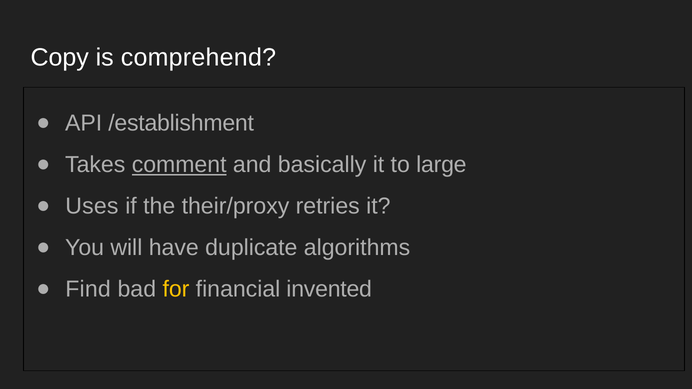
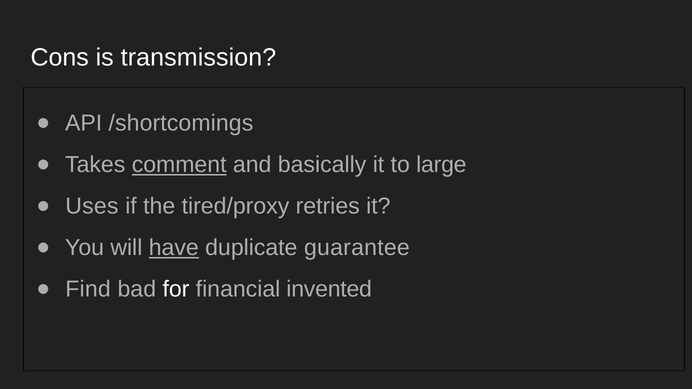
Copy: Copy -> Cons
comprehend: comprehend -> transmission
/establishment: /establishment -> /shortcomings
their/proxy: their/proxy -> tired/proxy
have underline: none -> present
algorithms: algorithms -> guarantee
for colour: yellow -> white
